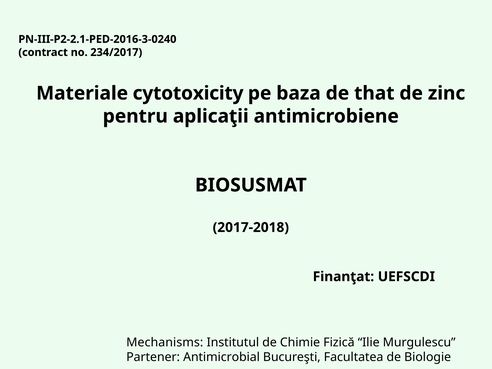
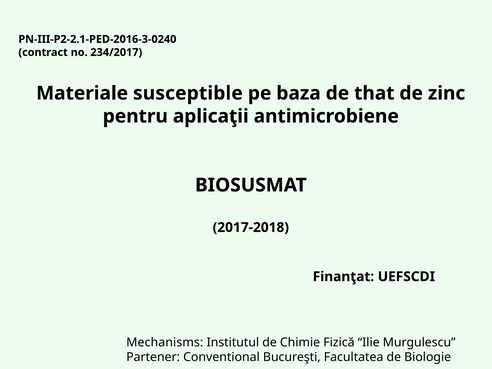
cytotoxicity: cytotoxicity -> susceptible
Antimicrobial: Antimicrobial -> Conventional
